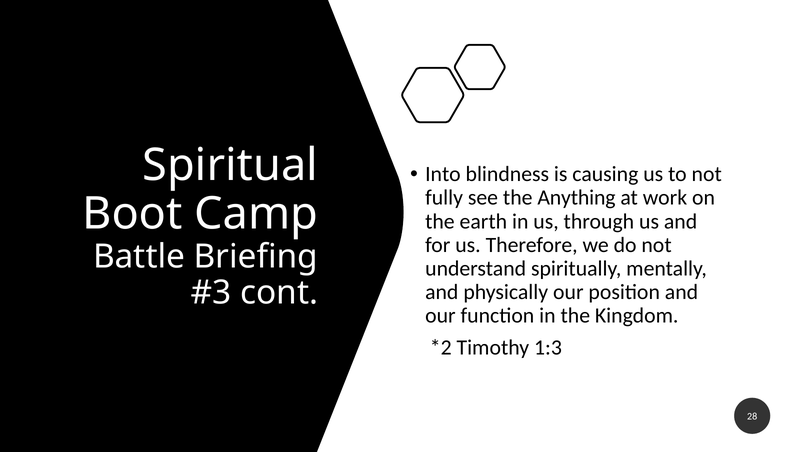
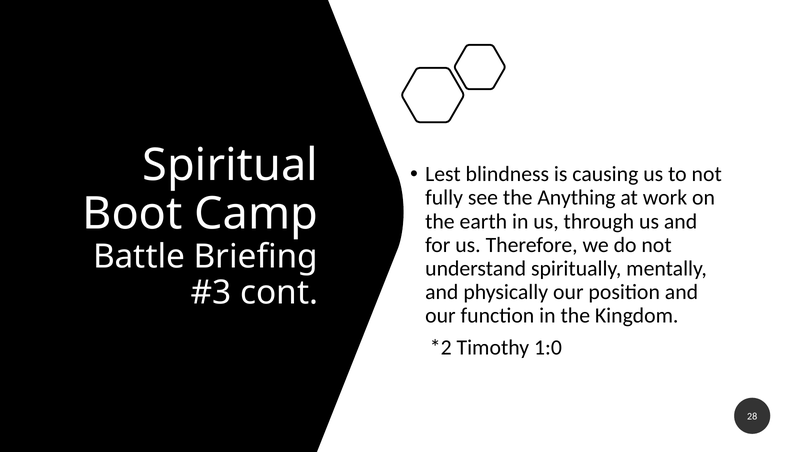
Into: Into -> Lest
1:3: 1:3 -> 1:0
